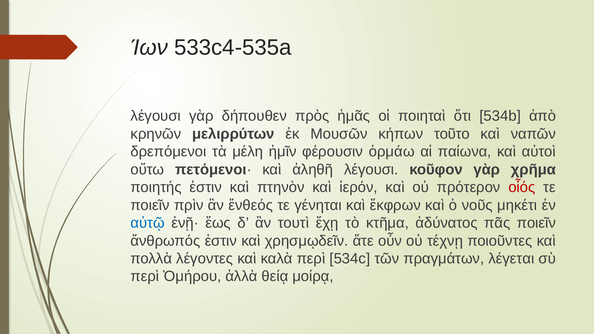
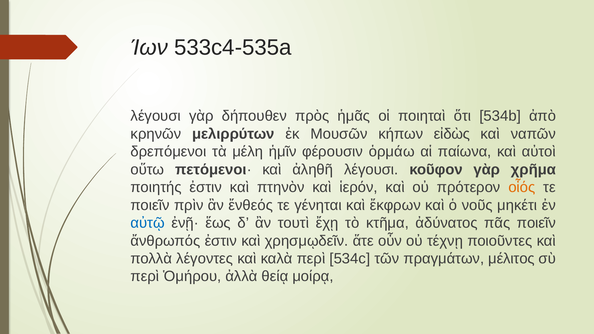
τοῦτο: τοῦτο -> εἰδὼς
οἷός colour: red -> orange
λέγεται: λέγεται -> μέλιτος
